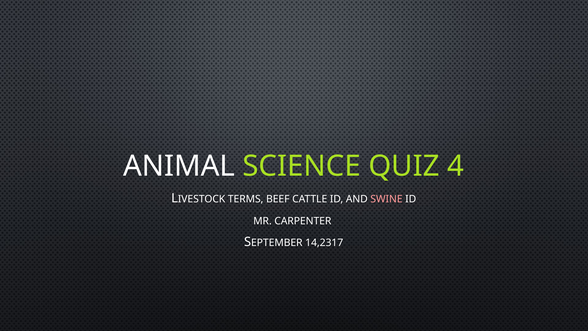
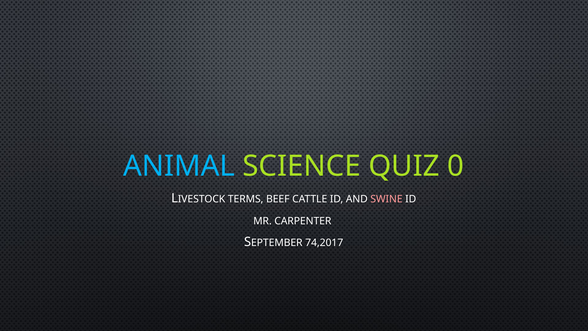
ANIMAL colour: white -> light blue
4: 4 -> 0
14,2317: 14,2317 -> 74,2017
